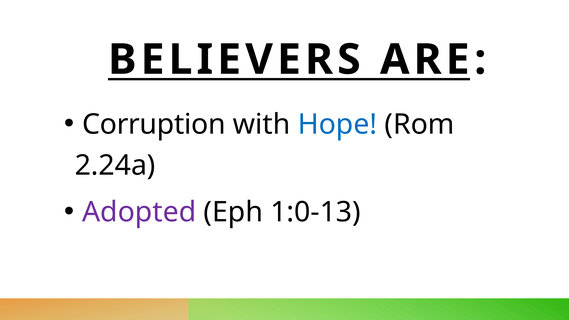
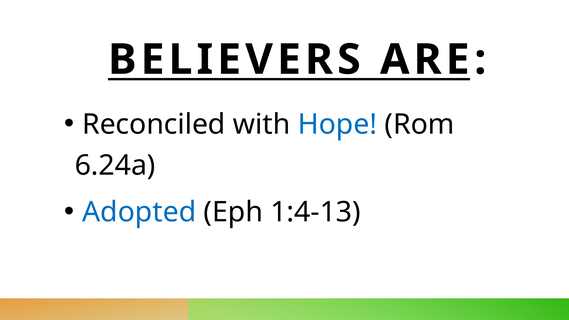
Corruption: Corruption -> Reconciled
2.24a: 2.24a -> 6.24a
Adopted colour: purple -> blue
1:0-13: 1:0-13 -> 1:4-13
